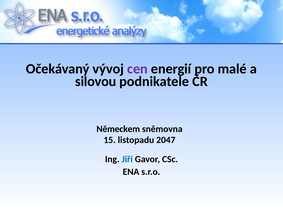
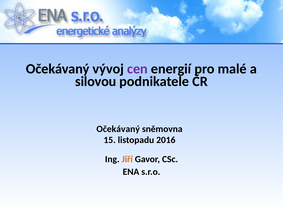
Německem at (118, 129): Německem -> Očekávaný
2047: 2047 -> 2016
Jiří colour: blue -> orange
